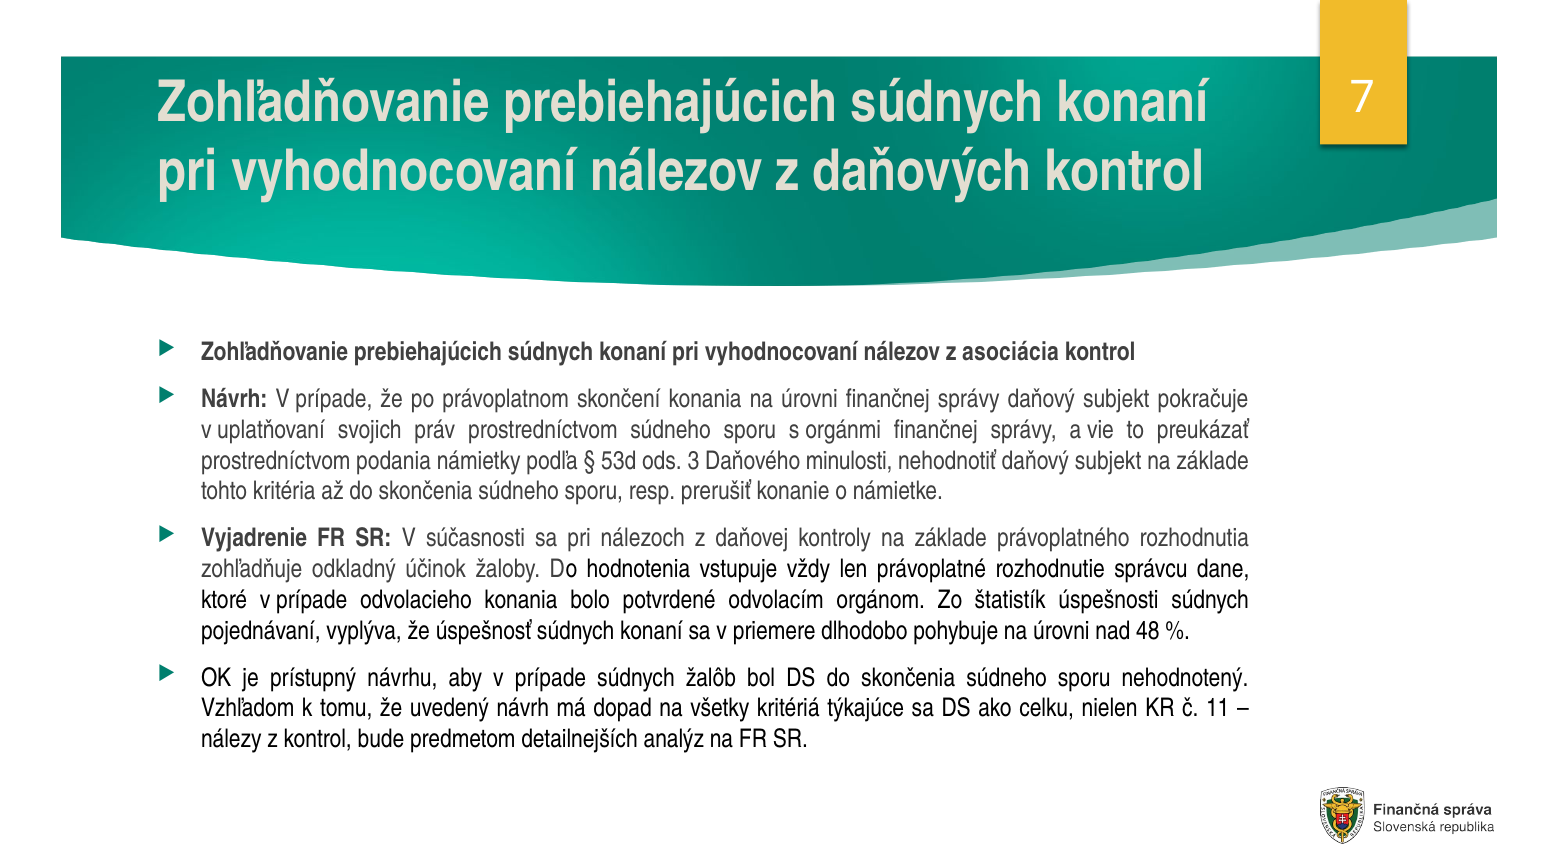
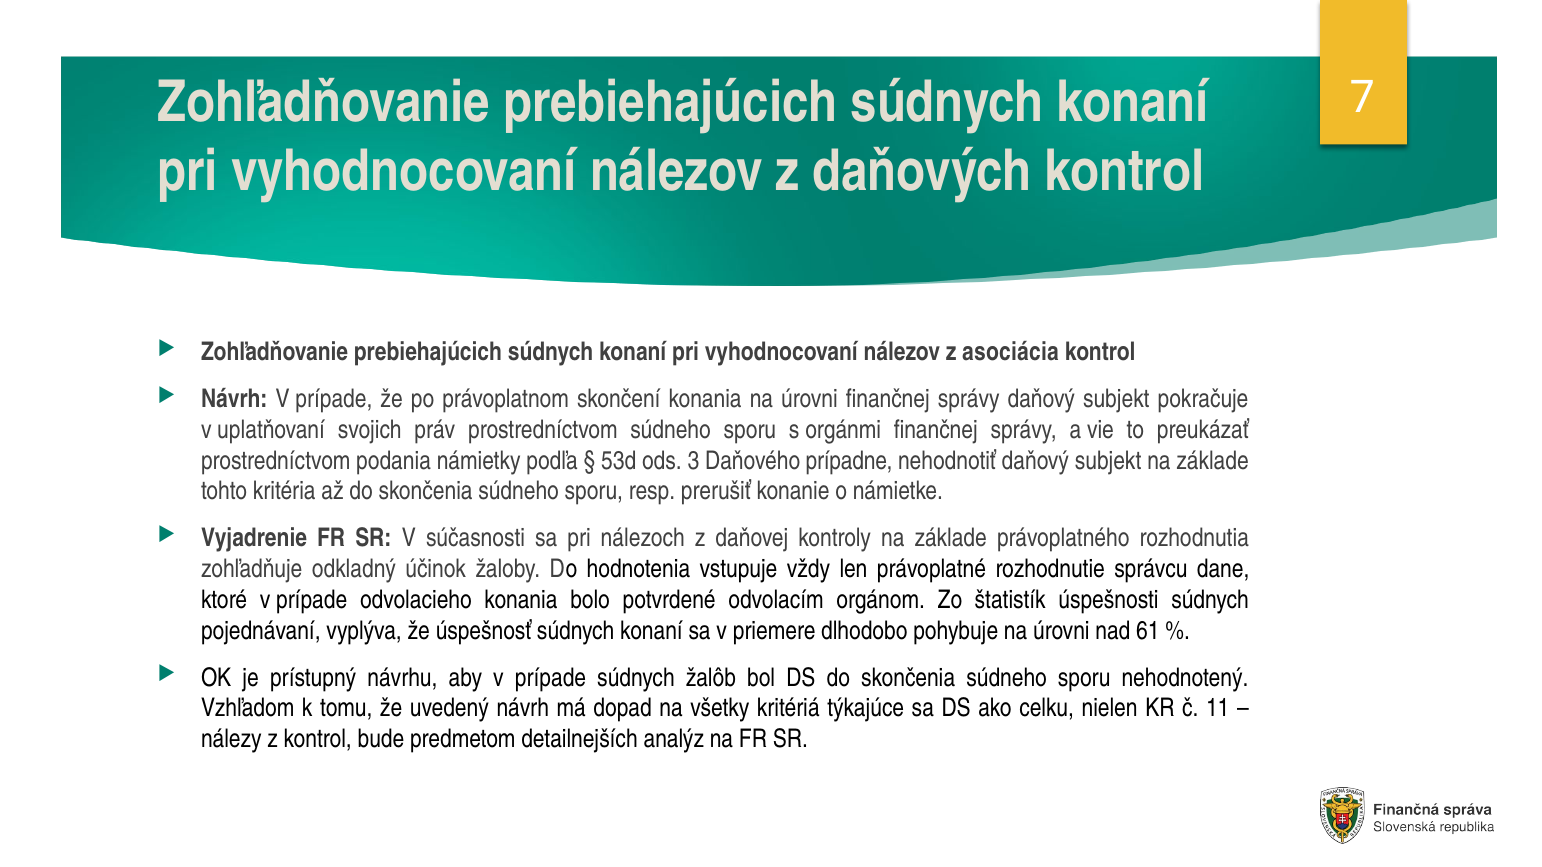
minulosti: minulosti -> prípadne
48: 48 -> 61
